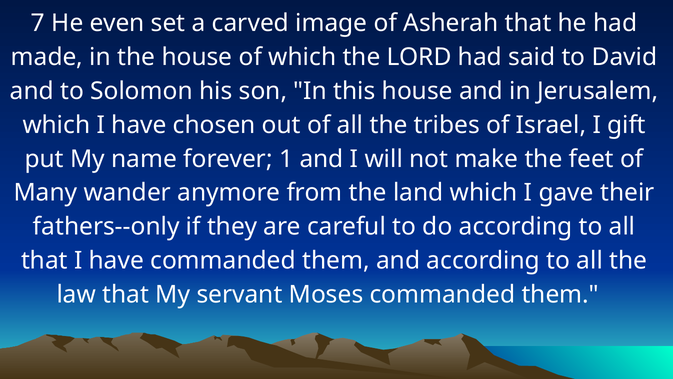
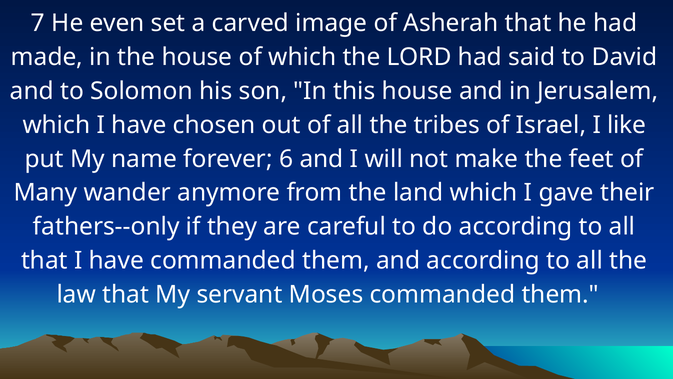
gift: gift -> like
1: 1 -> 6
